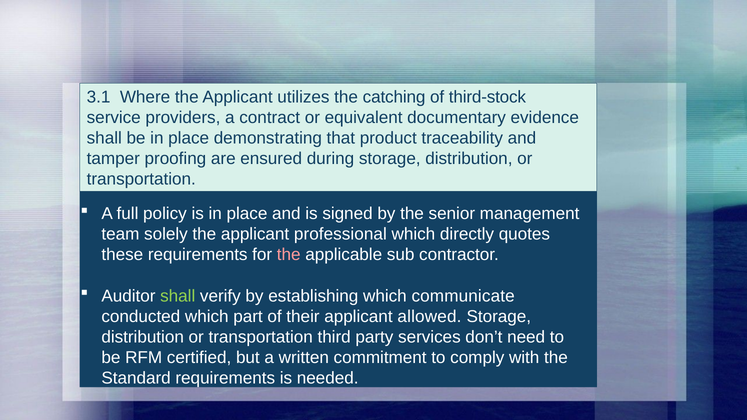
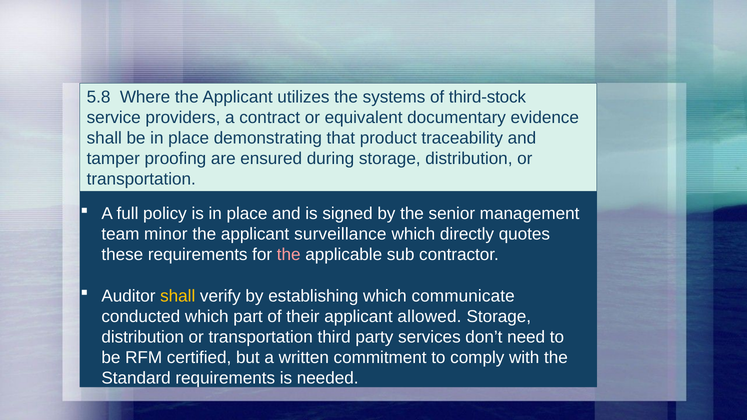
3.1: 3.1 -> 5.8
catching: catching -> systems
solely: solely -> minor
professional: professional -> surveillance
shall at (178, 296) colour: light green -> yellow
